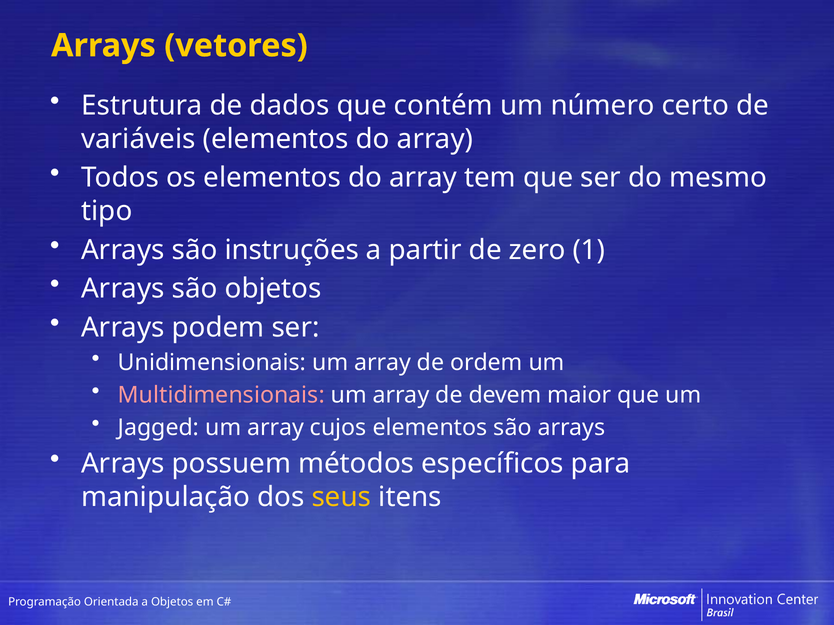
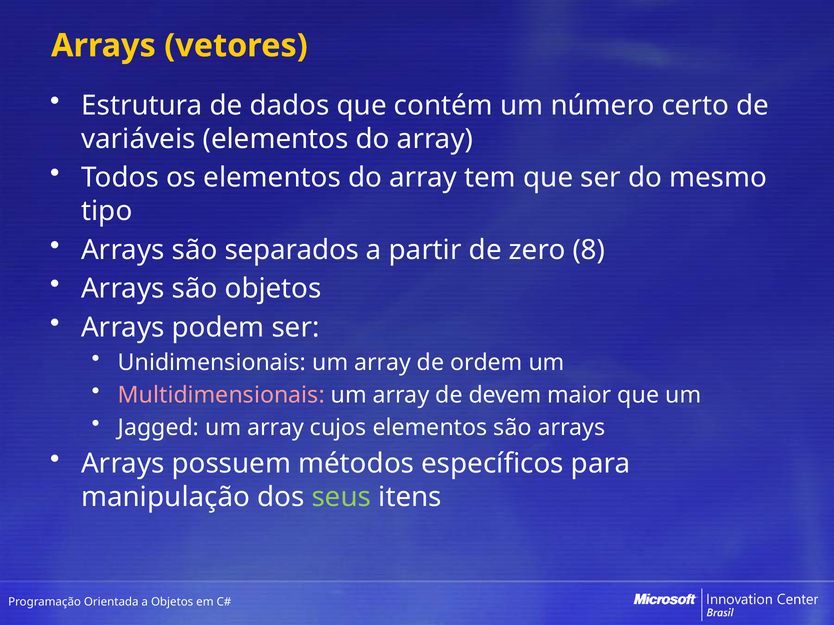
instruções: instruções -> separados
1: 1 -> 8
seus colour: yellow -> light green
